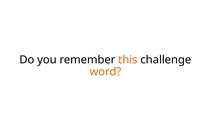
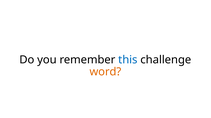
this colour: orange -> blue
